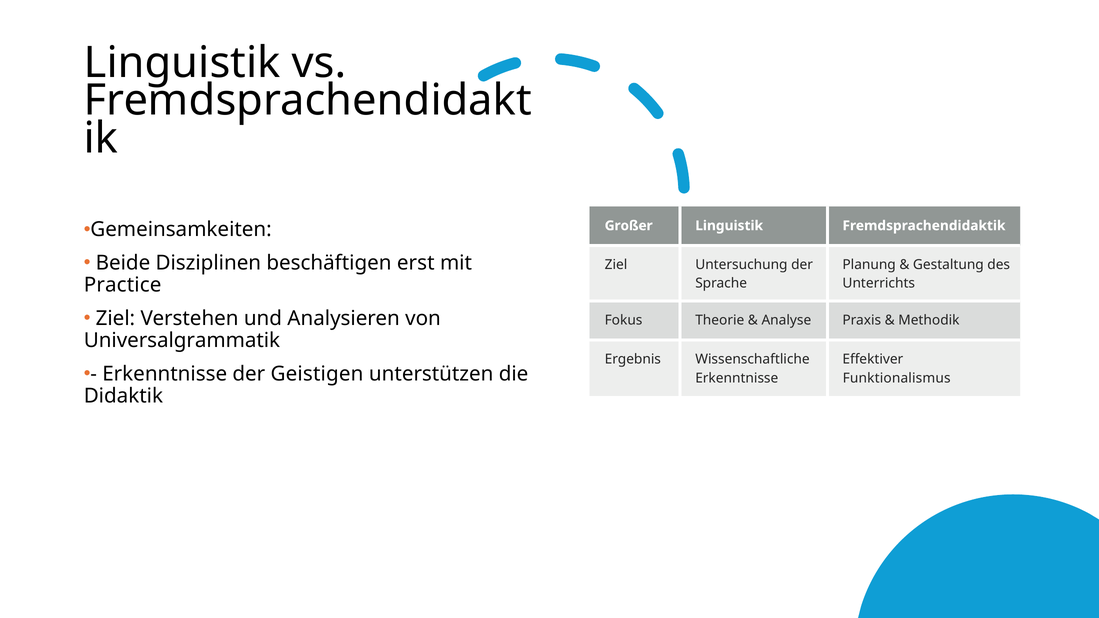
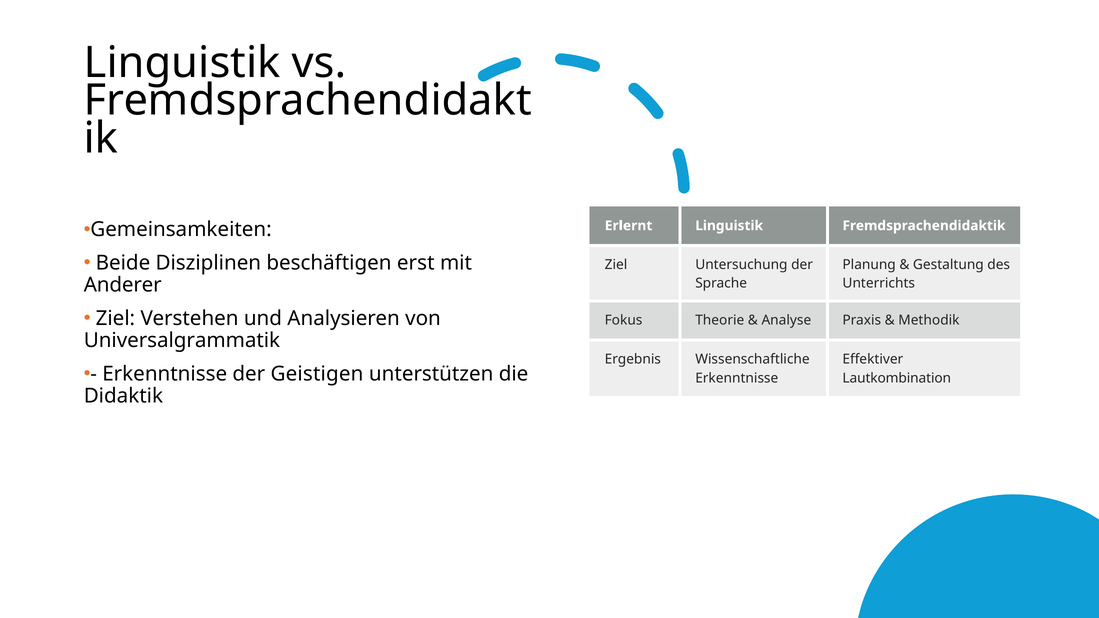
Großer: Großer -> Erlernt
Practice: Practice -> Anderer
Funktionalismus: Funktionalismus -> Lautkombination
